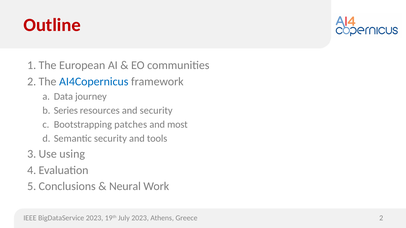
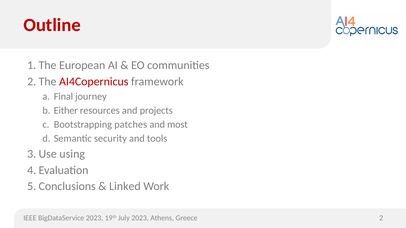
AI4Copernicus colour: blue -> red
Data: Data -> Final
Series: Series -> Either
and security: security -> projects
Neural: Neural -> Linked
